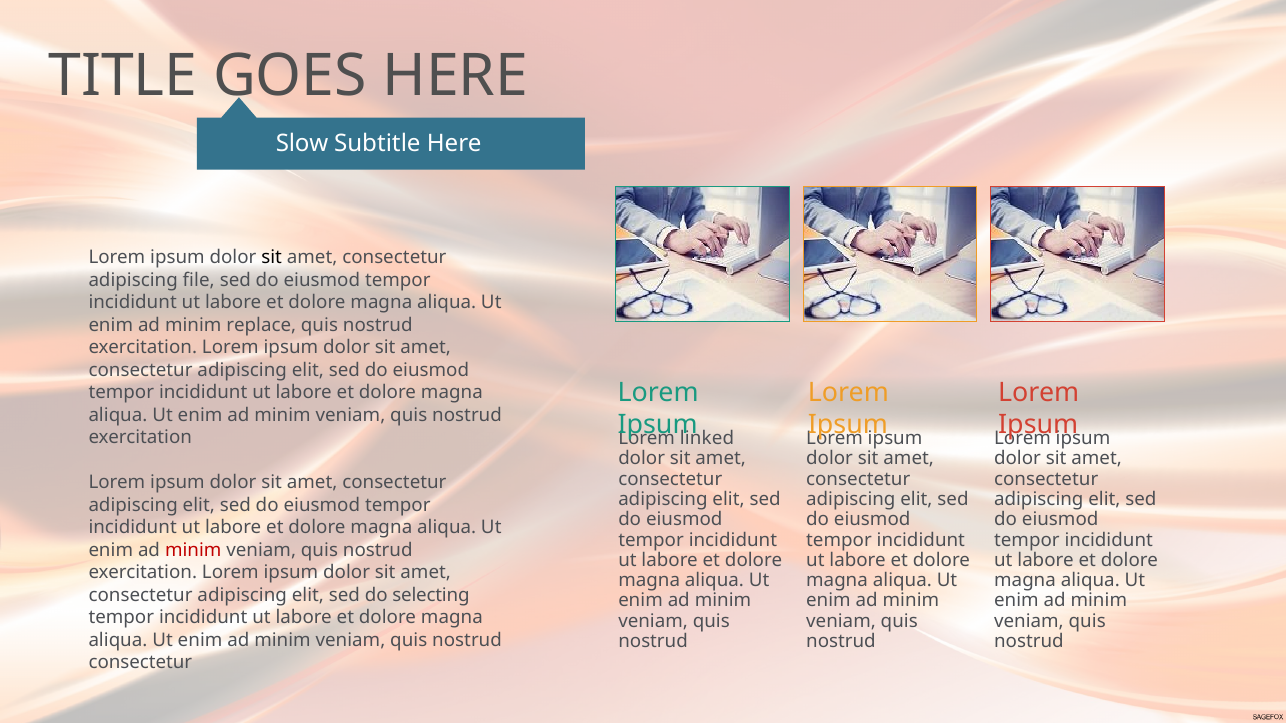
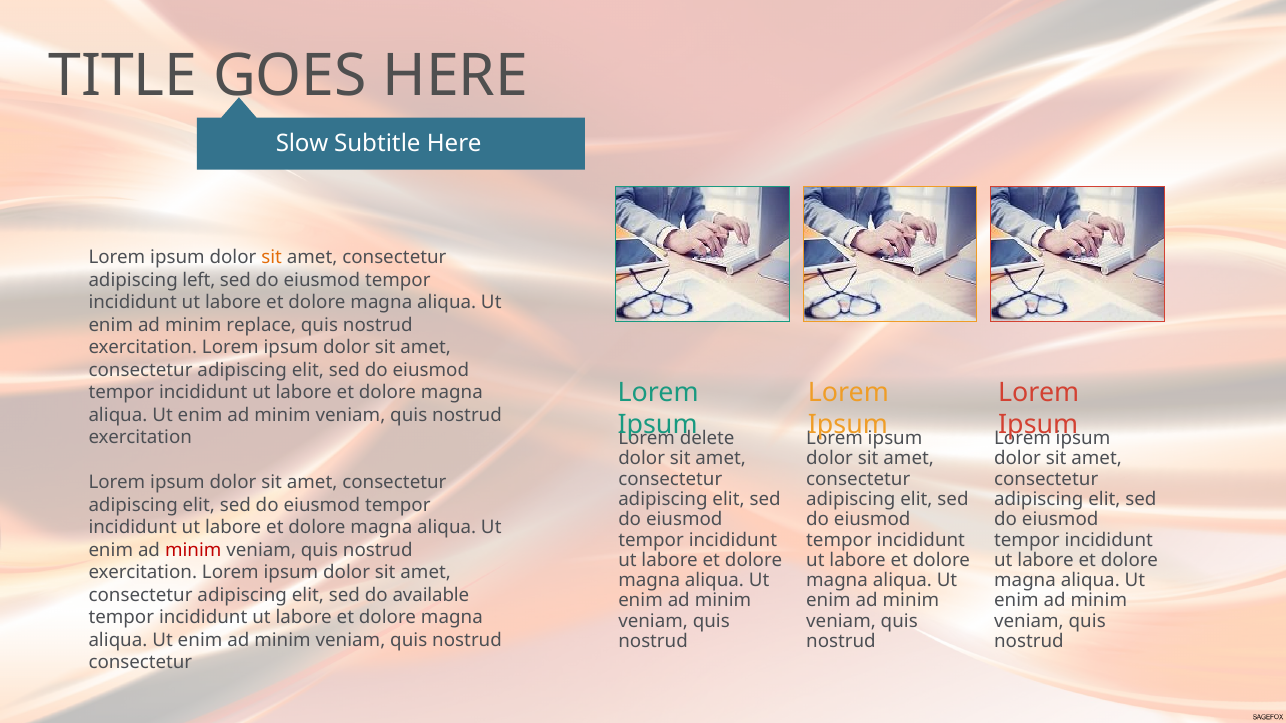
sit at (272, 258) colour: black -> orange
file: file -> left
linked: linked -> delete
selecting: selecting -> available
